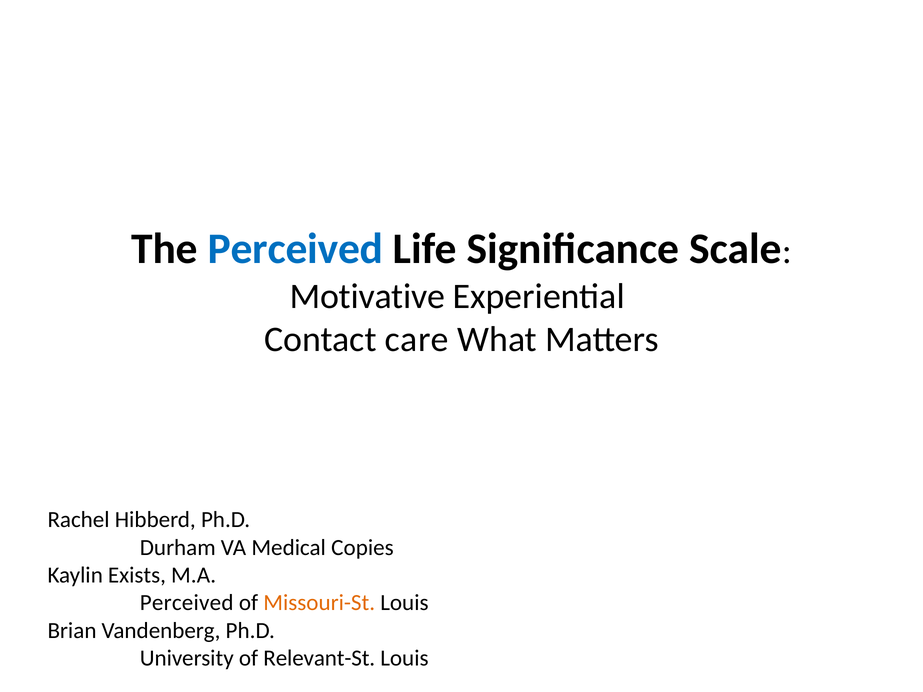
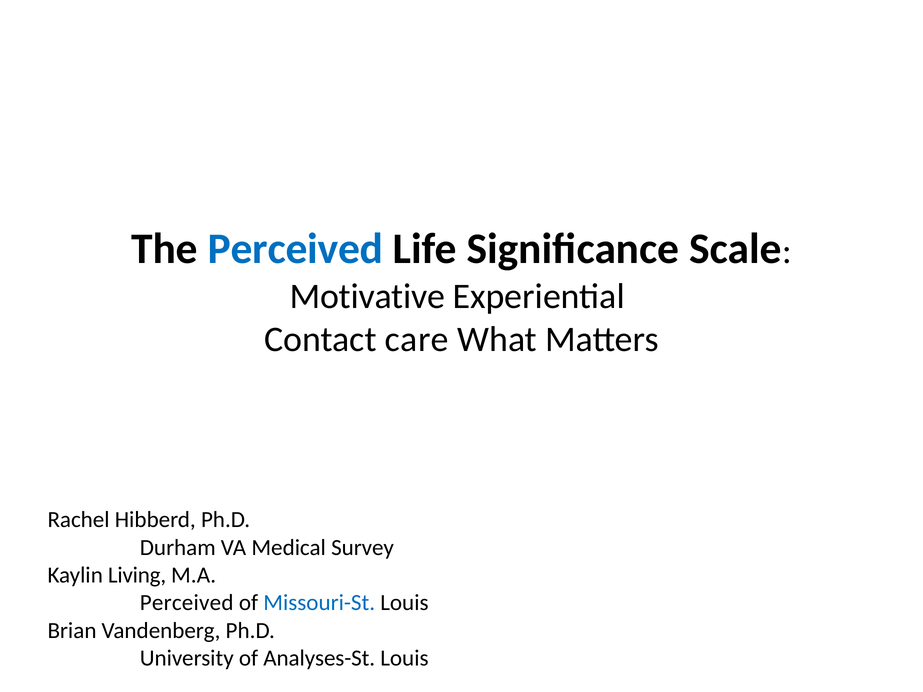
Copies: Copies -> Survey
Exists: Exists -> Living
Missouri-St colour: orange -> blue
Relevant-St: Relevant-St -> Analyses-St
